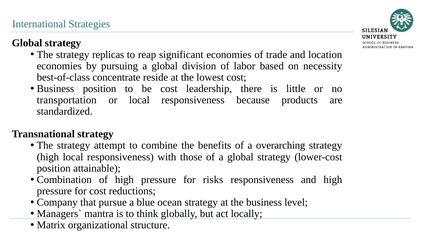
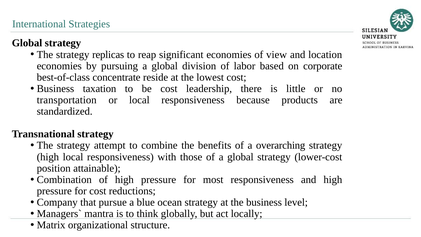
trade: trade -> view
necessity: necessity -> corporate
Business position: position -> taxation
risks: risks -> most
